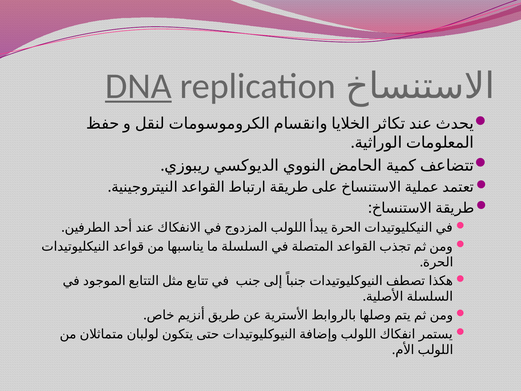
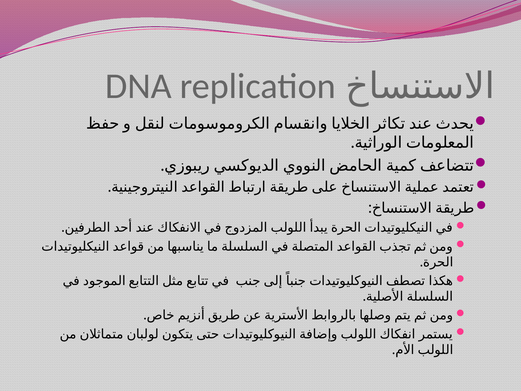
DNA underline: present -> none
